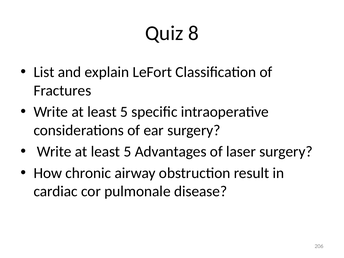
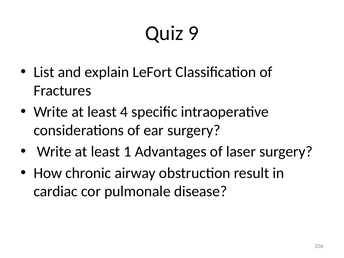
8: 8 -> 9
5 at (124, 112): 5 -> 4
5 at (127, 152): 5 -> 1
